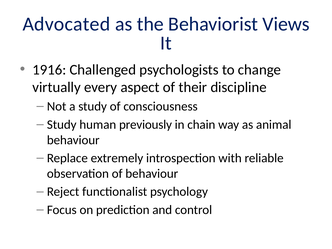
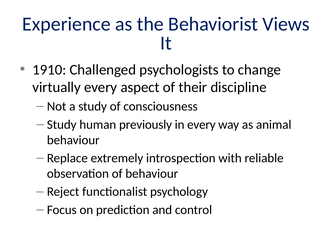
Advocated: Advocated -> Experience
1916: 1916 -> 1910
in chain: chain -> every
